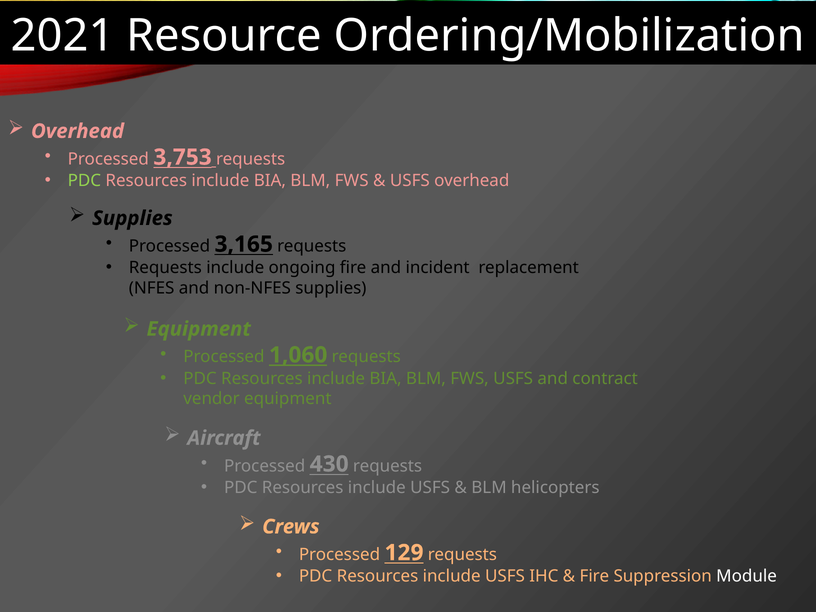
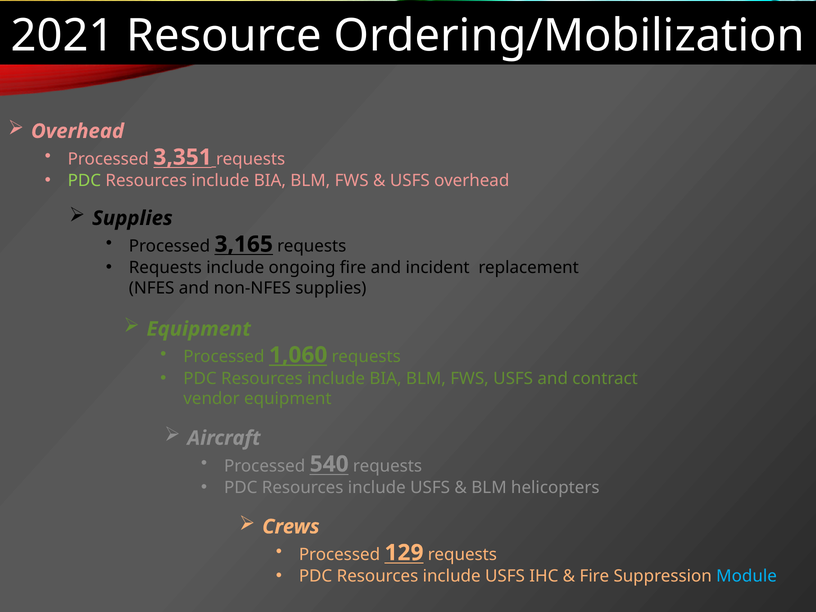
3,753: 3,753 -> 3,351
430: 430 -> 540
Module colour: white -> light blue
